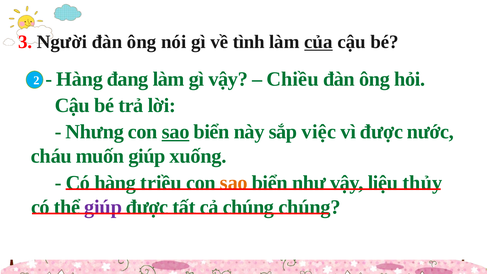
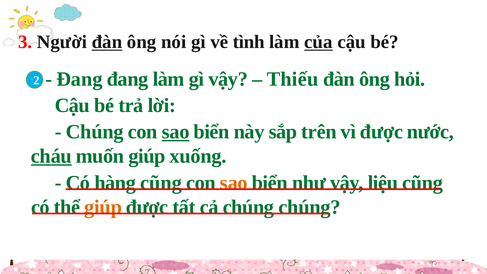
đàn at (107, 42) underline: none -> present
Hàng at (80, 79): Hàng -> Đang
Chiều: Chiều -> Thiếu
Nhưng at (95, 132): Nhưng -> Chúng
việc: việc -> trên
cháu underline: none -> present
hàng triều: triều -> cũng
liệu thủy: thủy -> cũng
giúp at (103, 207) colour: purple -> orange
